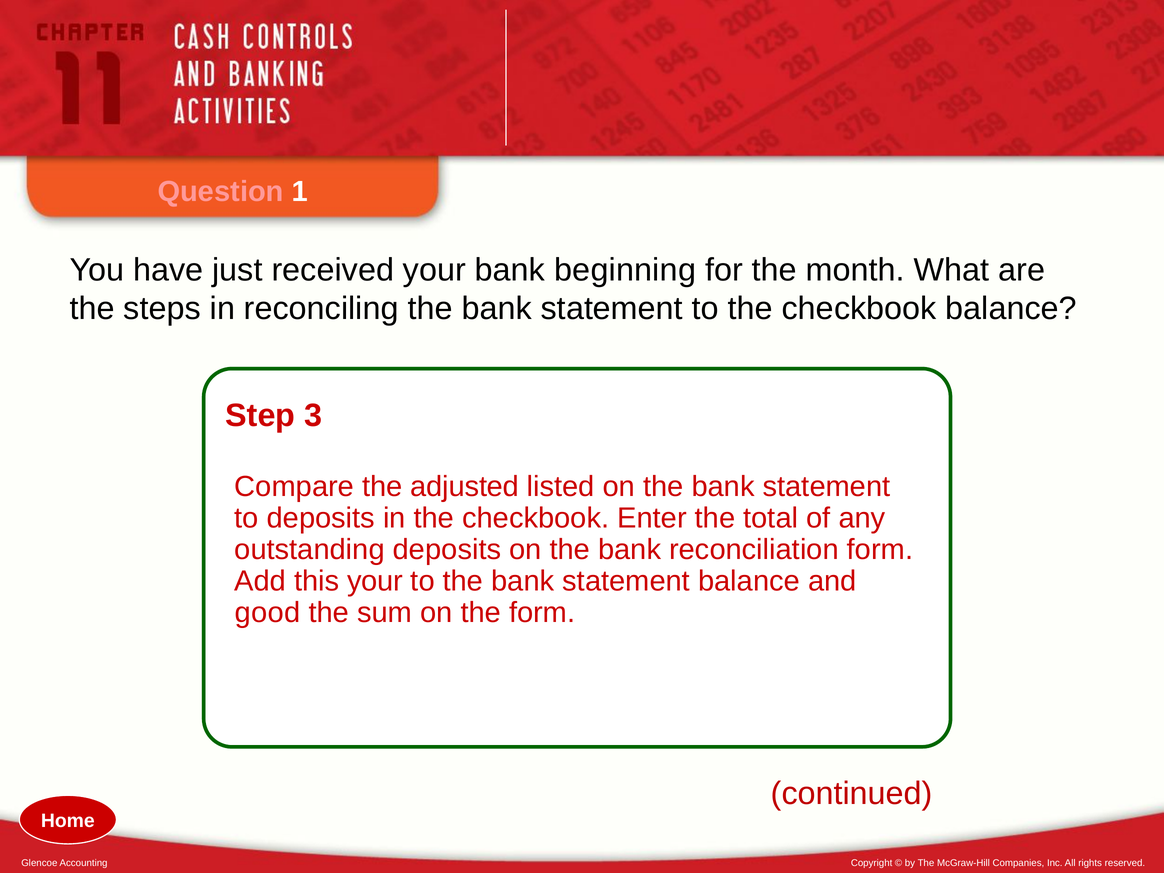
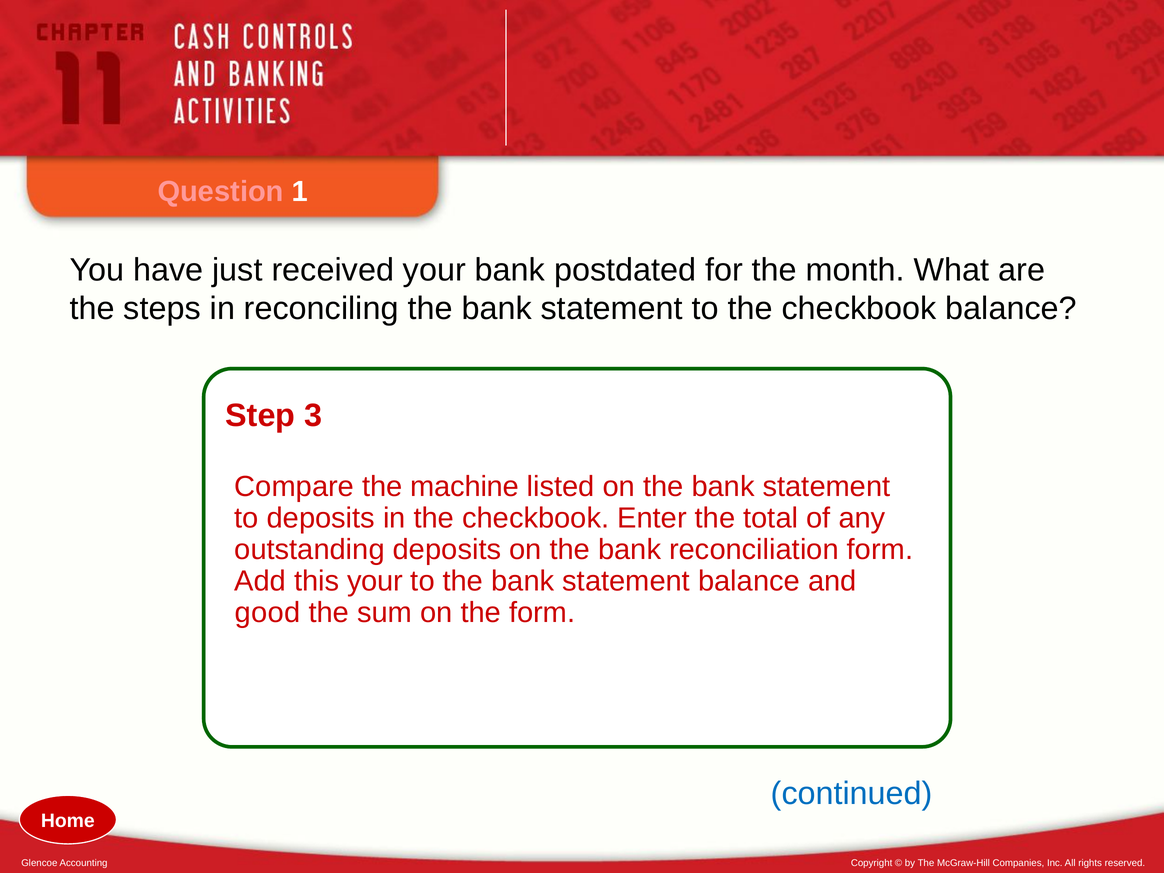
beginning: beginning -> postdated
adjusted: adjusted -> machine
continued colour: red -> blue
